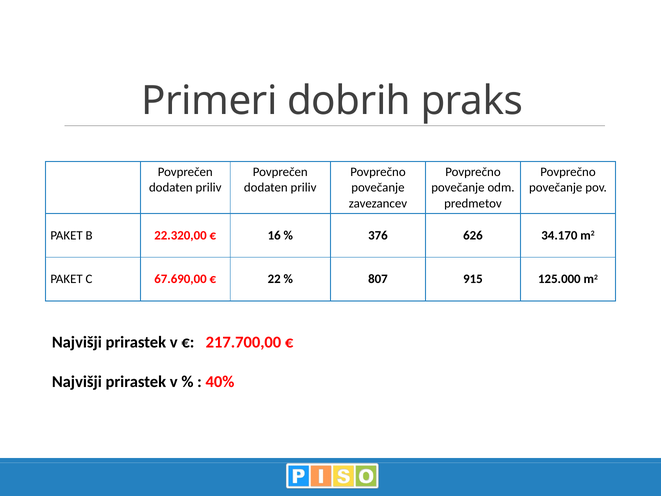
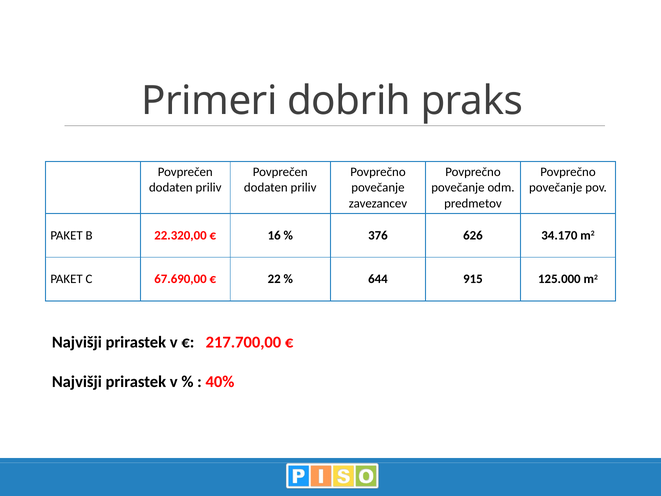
807: 807 -> 644
